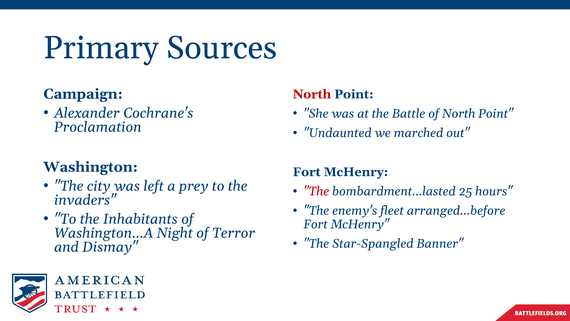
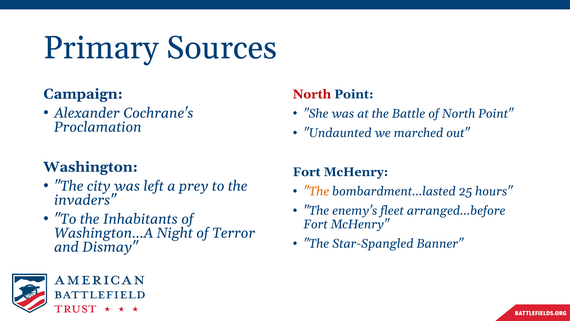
The at (316, 191) colour: red -> orange
